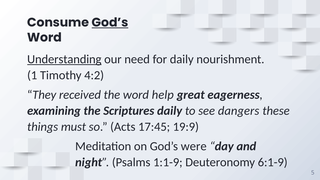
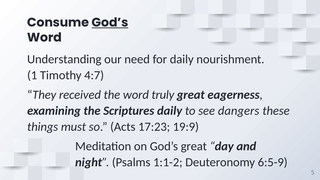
Understanding underline: present -> none
4:2: 4:2 -> 4:7
help: help -> truly
17:45: 17:45 -> 17:23
God’s were: were -> great
1:1-9: 1:1-9 -> 1:1-2
6:1-9: 6:1-9 -> 6:5-9
